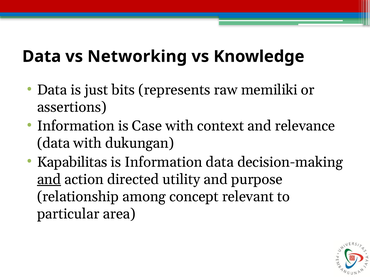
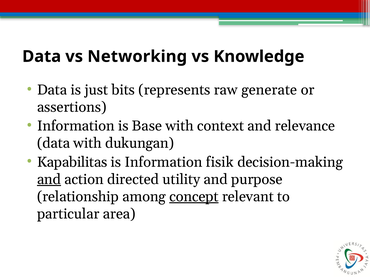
memiliki: memiliki -> generate
Case: Case -> Base
Information data: data -> fisik
concept underline: none -> present
